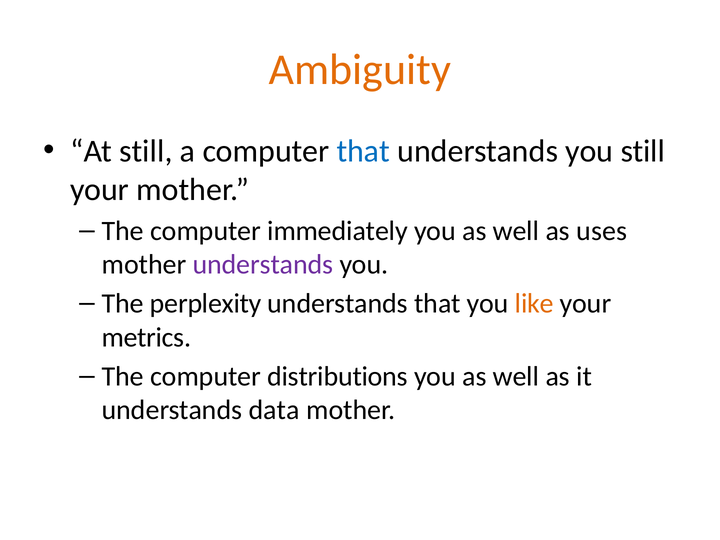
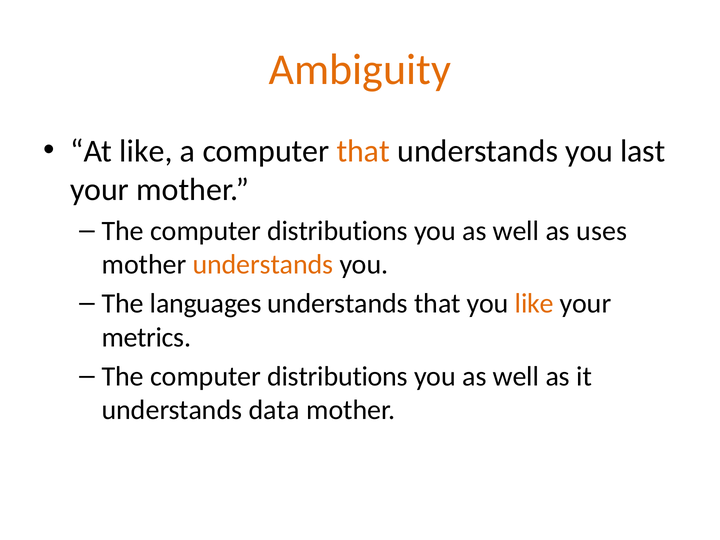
At still: still -> like
that at (363, 151) colour: blue -> orange
you still: still -> last
immediately at (338, 231): immediately -> distributions
understands at (263, 264) colour: purple -> orange
perplexity: perplexity -> languages
